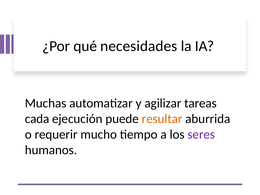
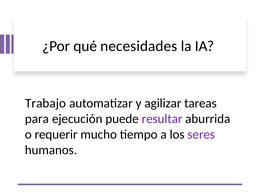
Muchas: Muchas -> Trabajo
cada: cada -> para
resultar colour: orange -> purple
